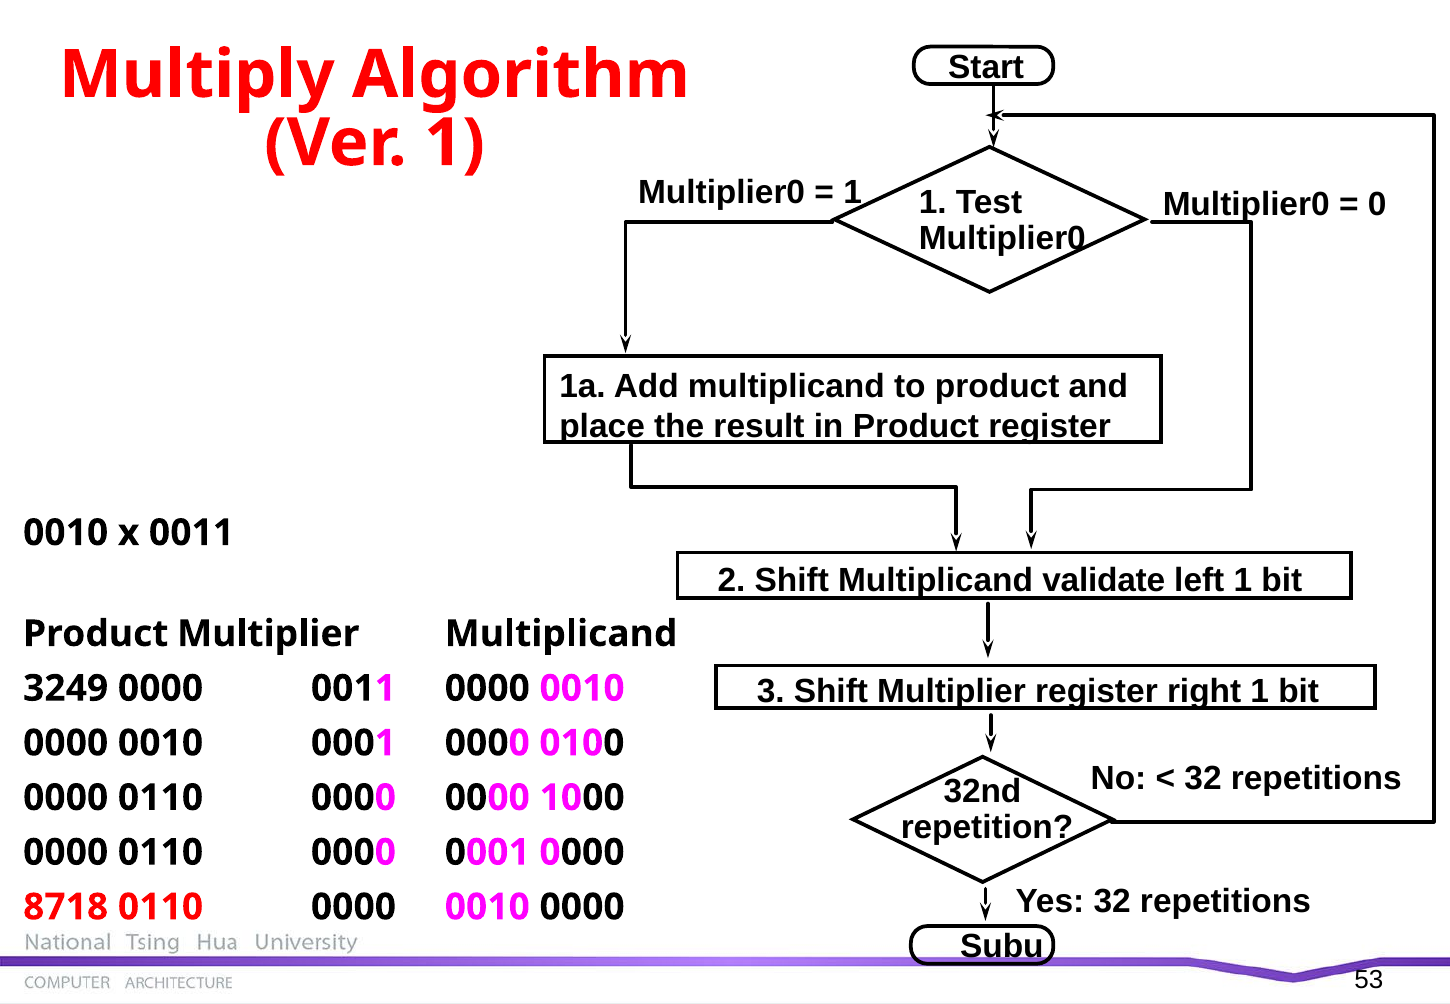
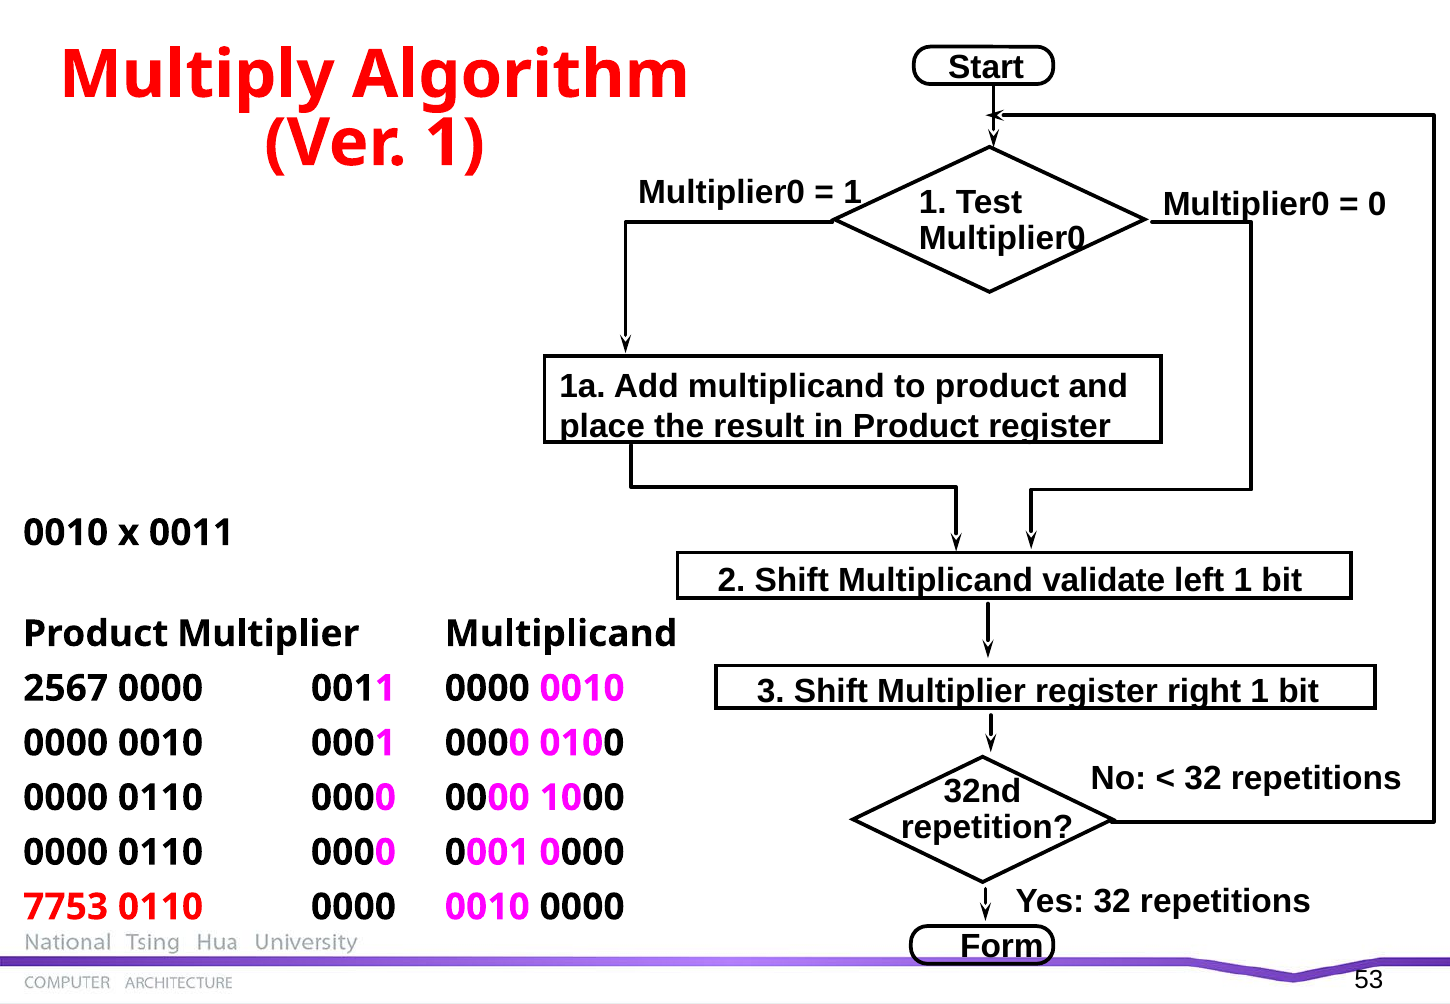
3249: 3249 -> 2567
8718: 8718 -> 7753
Subu: Subu -> Form
